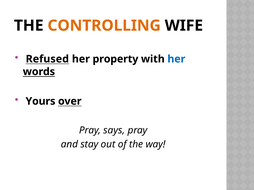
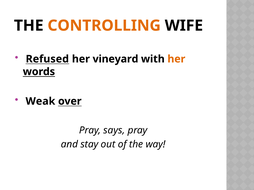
property: property -> vineyard
her at (176, 59) colour: blue -> orange
Yours: Yours -> Weak
